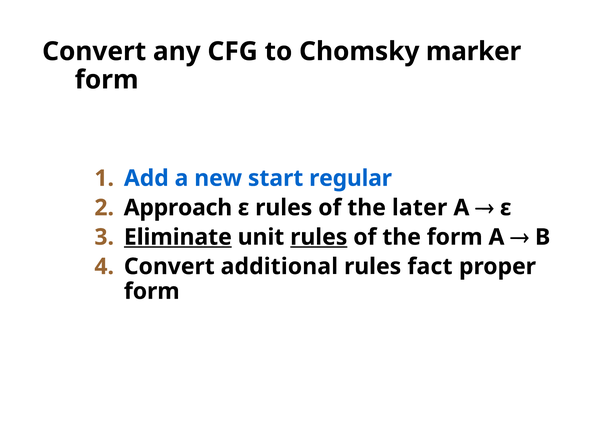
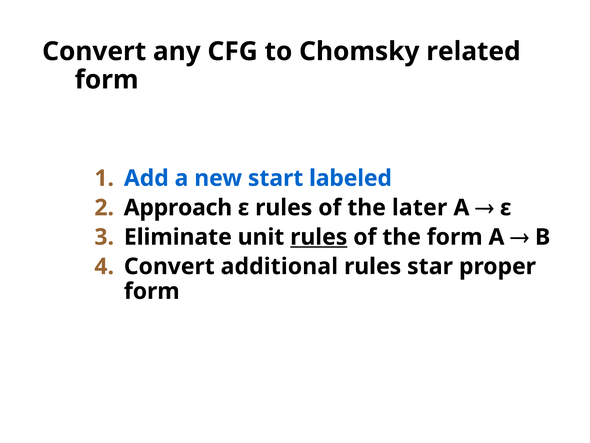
marker: marker -> related
regular: regular -> labeled
Eliminate underline: present -> none
fact: fact -> star
